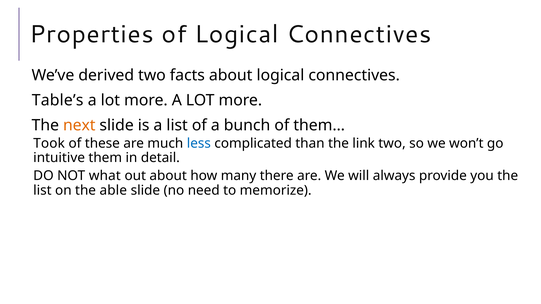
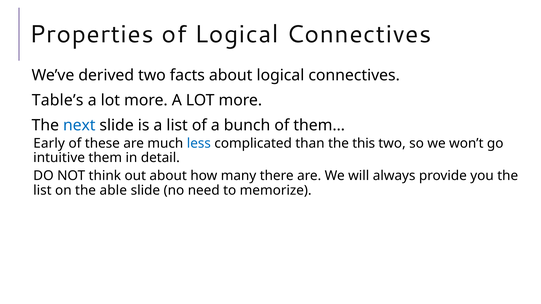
next colour: orange -> blue
Took: Took -> Early
link: link -> this
what: what -> think
